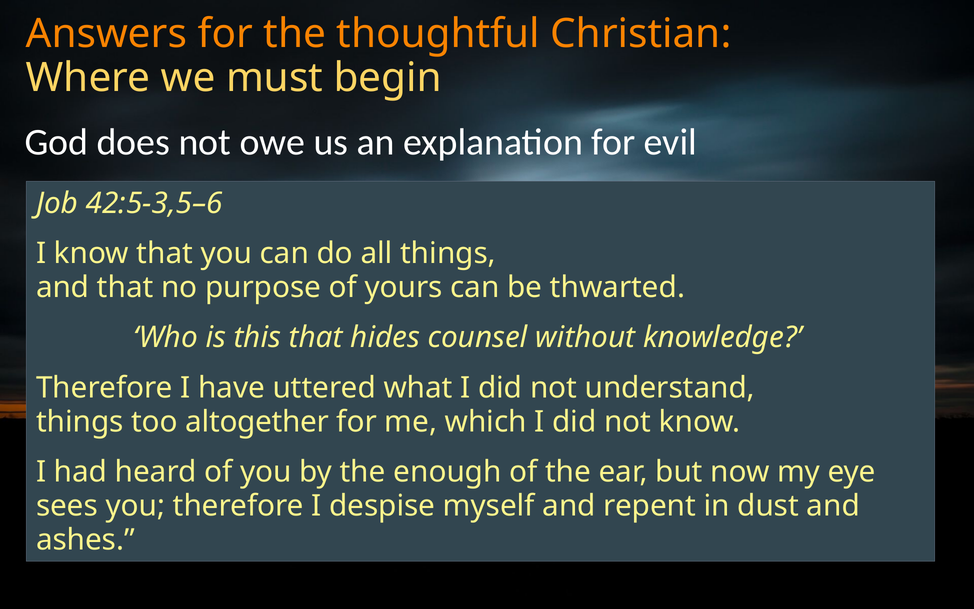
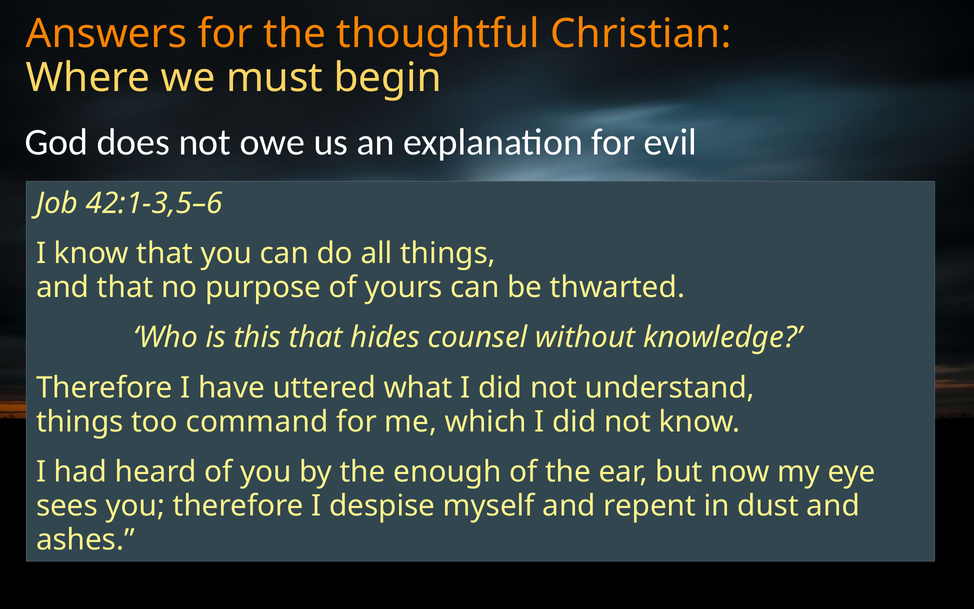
42:5-3,5–6: 42:5-3,5–6 -> 42:1-3,5–6
altogether: altogether -> command
